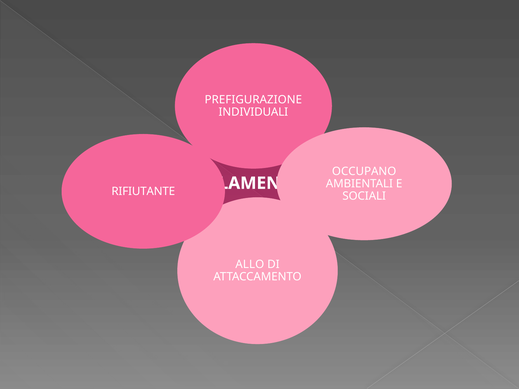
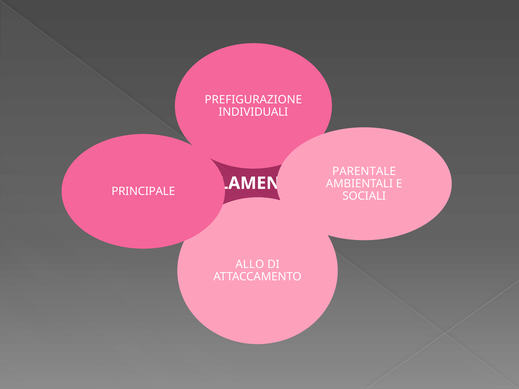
OCCUPANO: OCCUPANO -> PARENTALE
RIFIUTANTE: RIFIUTANTE -> PRINCIPALE
